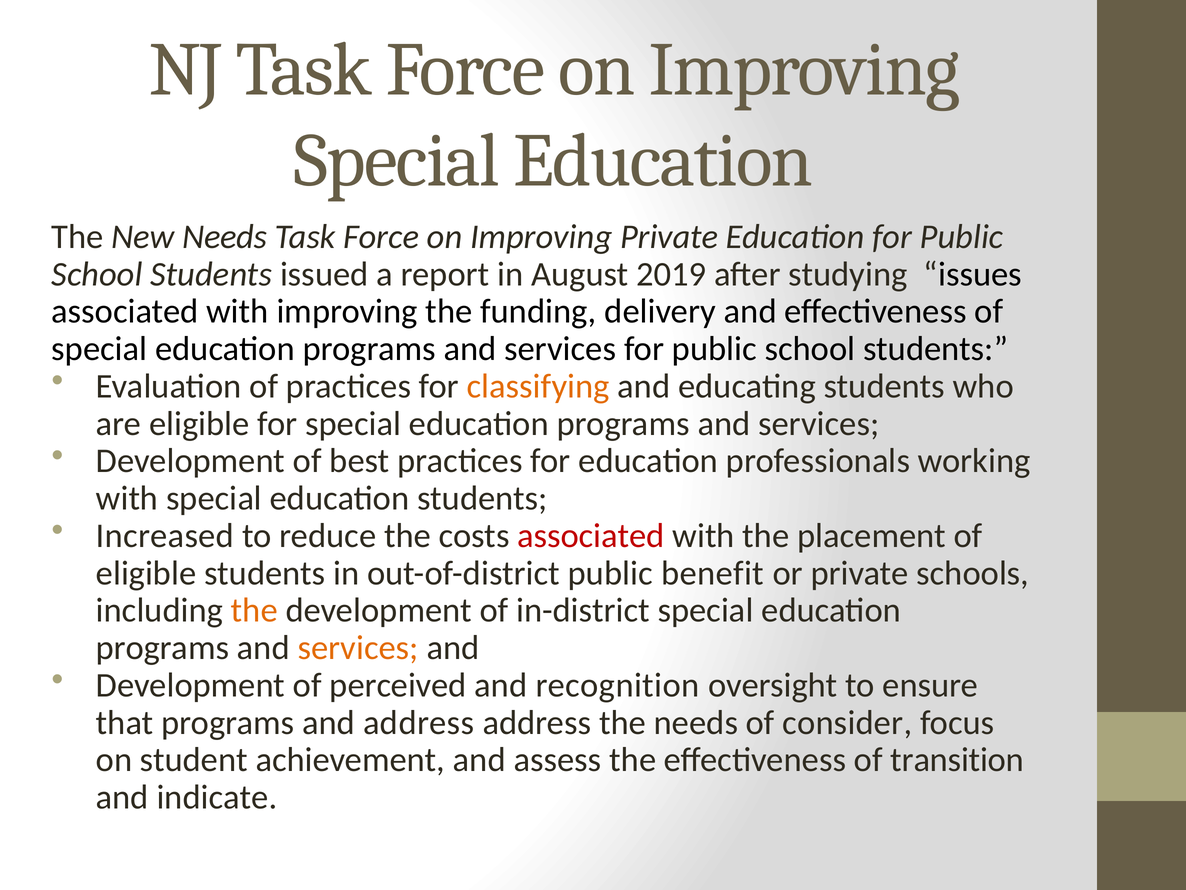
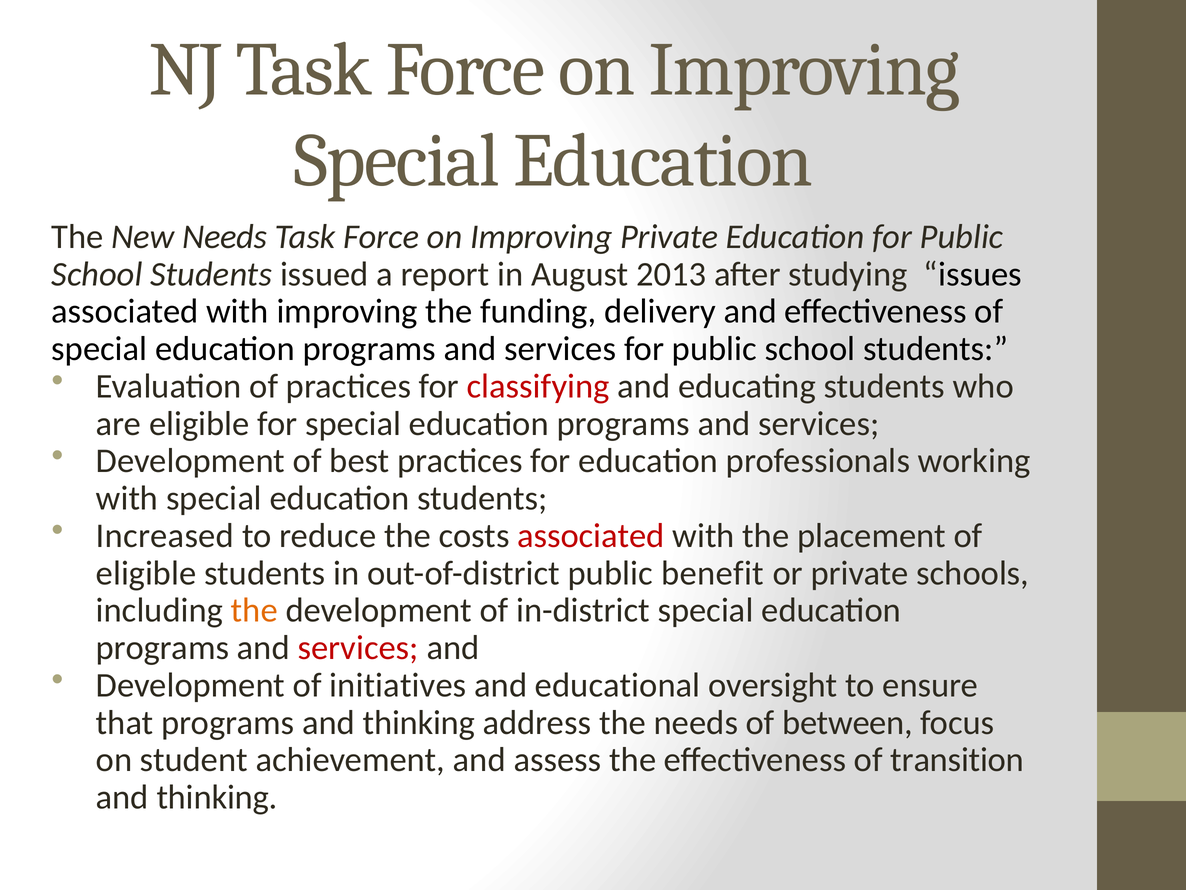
2019: 2019 -> 2013
classifying colour: orange -> red
services at (358, 648) colour: orange -> red
perceived: perceived -> initiatives
recognition: recognition -> educational
programs and address: address -> thinking
consider: consider -> between
indicate at (217, 797): indicate -> thinking
